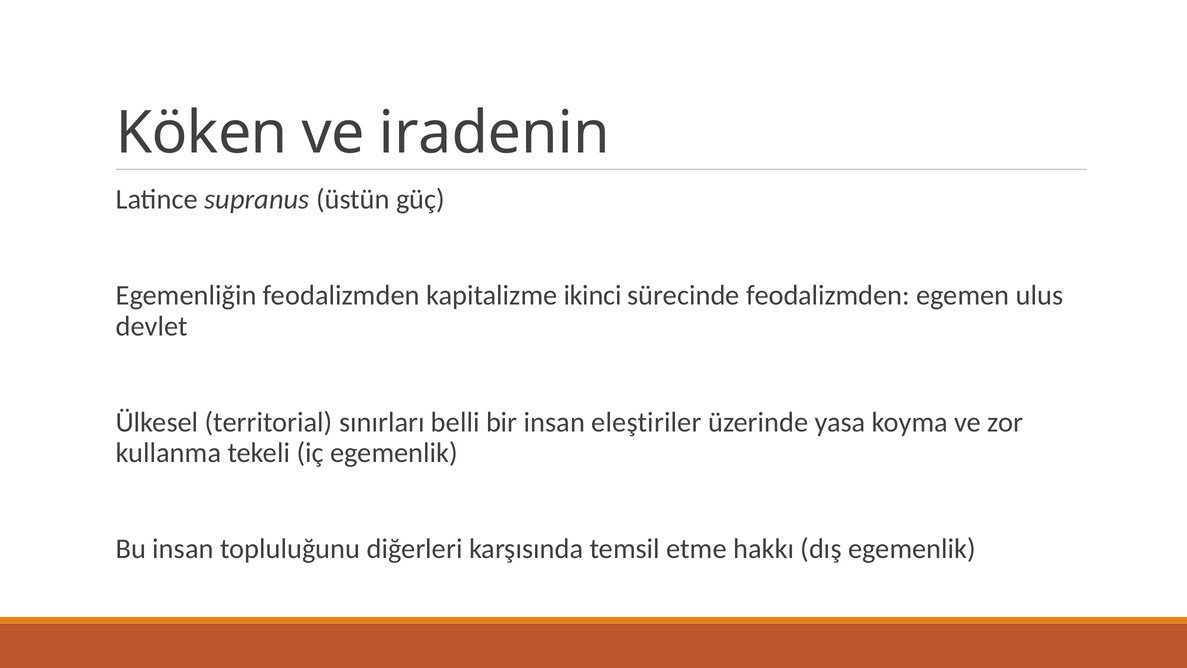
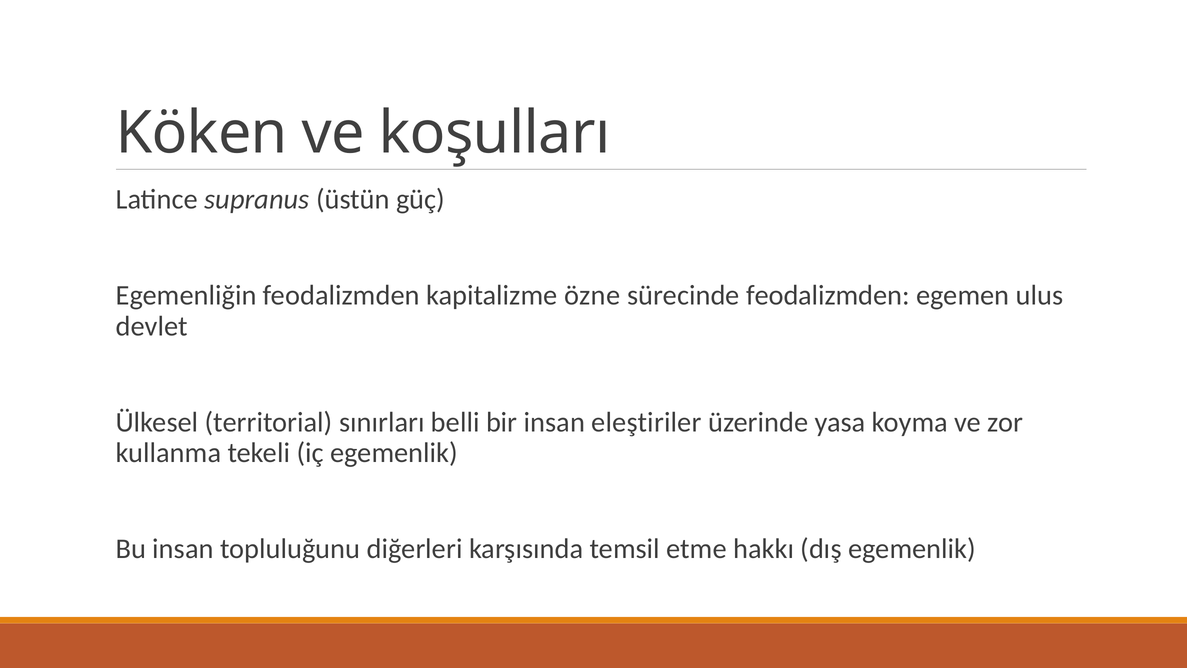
iradenin: iradenin -> koşulları
ikinci: ikinci -> özne
